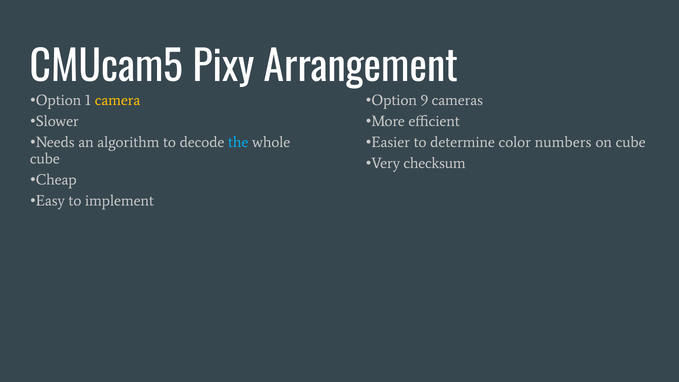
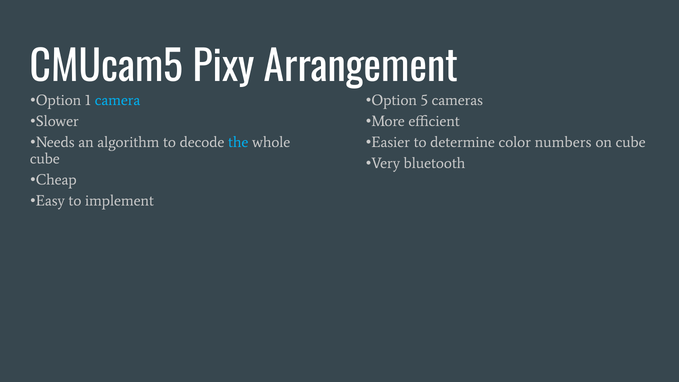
camera colour: yellow -> light blue
9: 9 -> 5
checksum: checksum -> bluetooth
